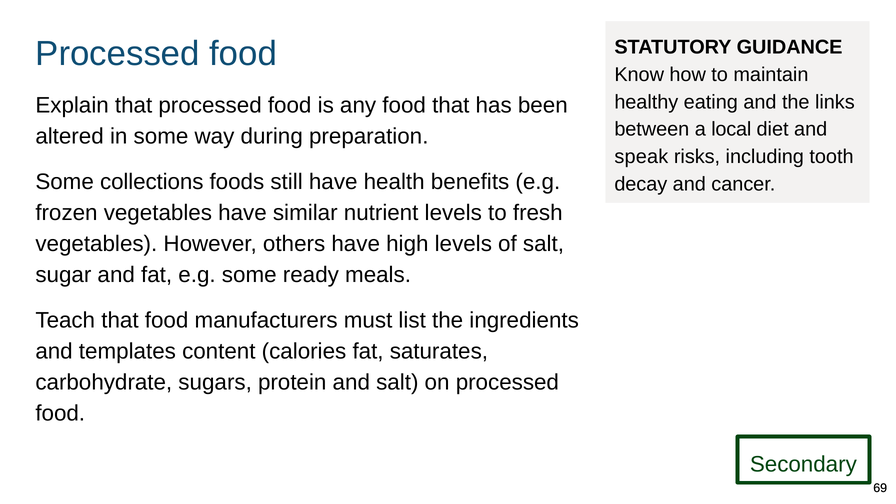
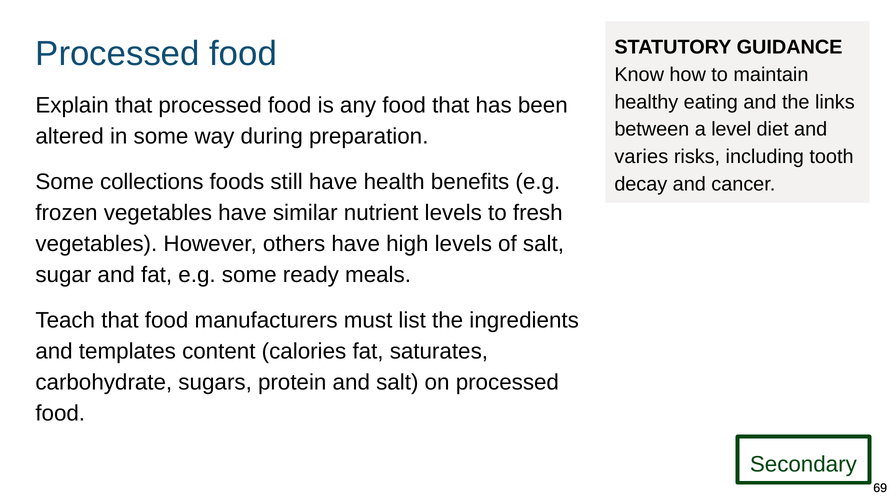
local: local -> level
speak: speak -> varies
